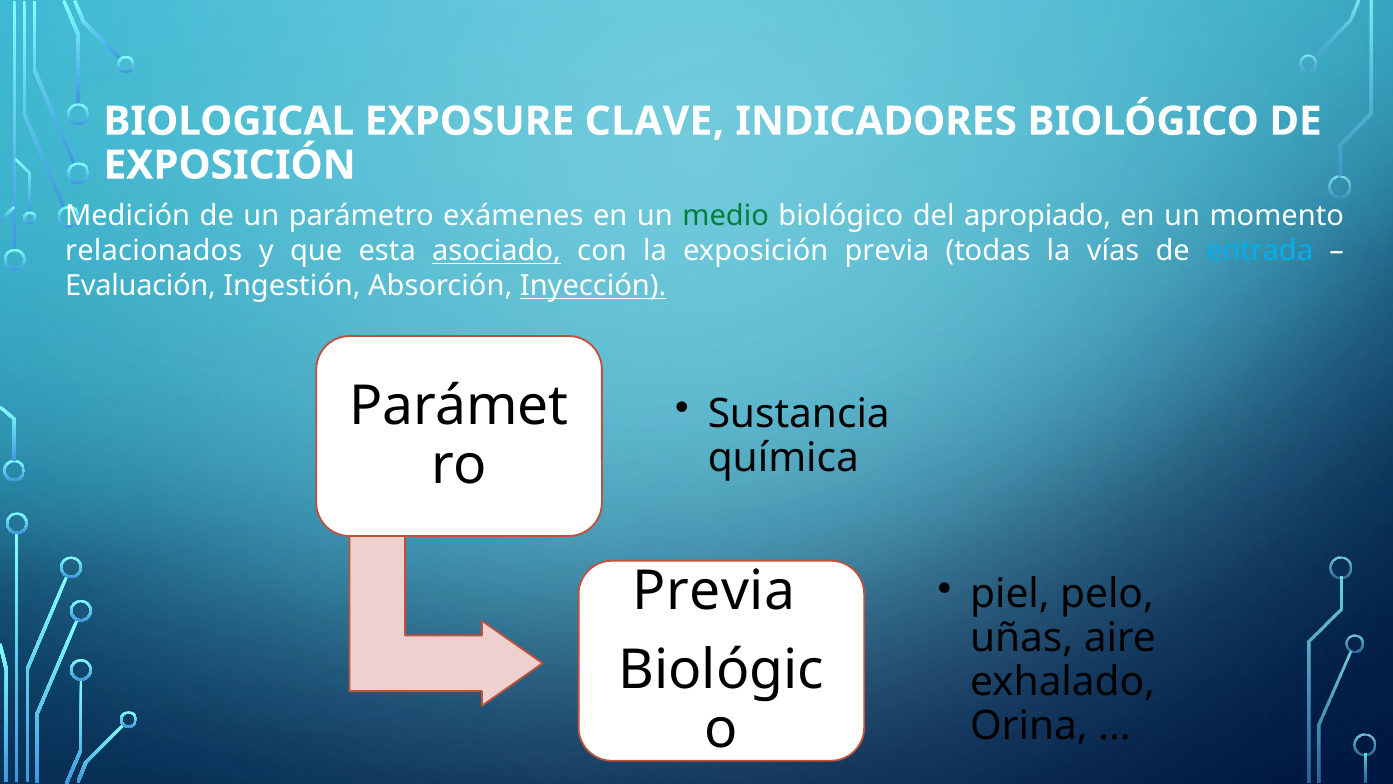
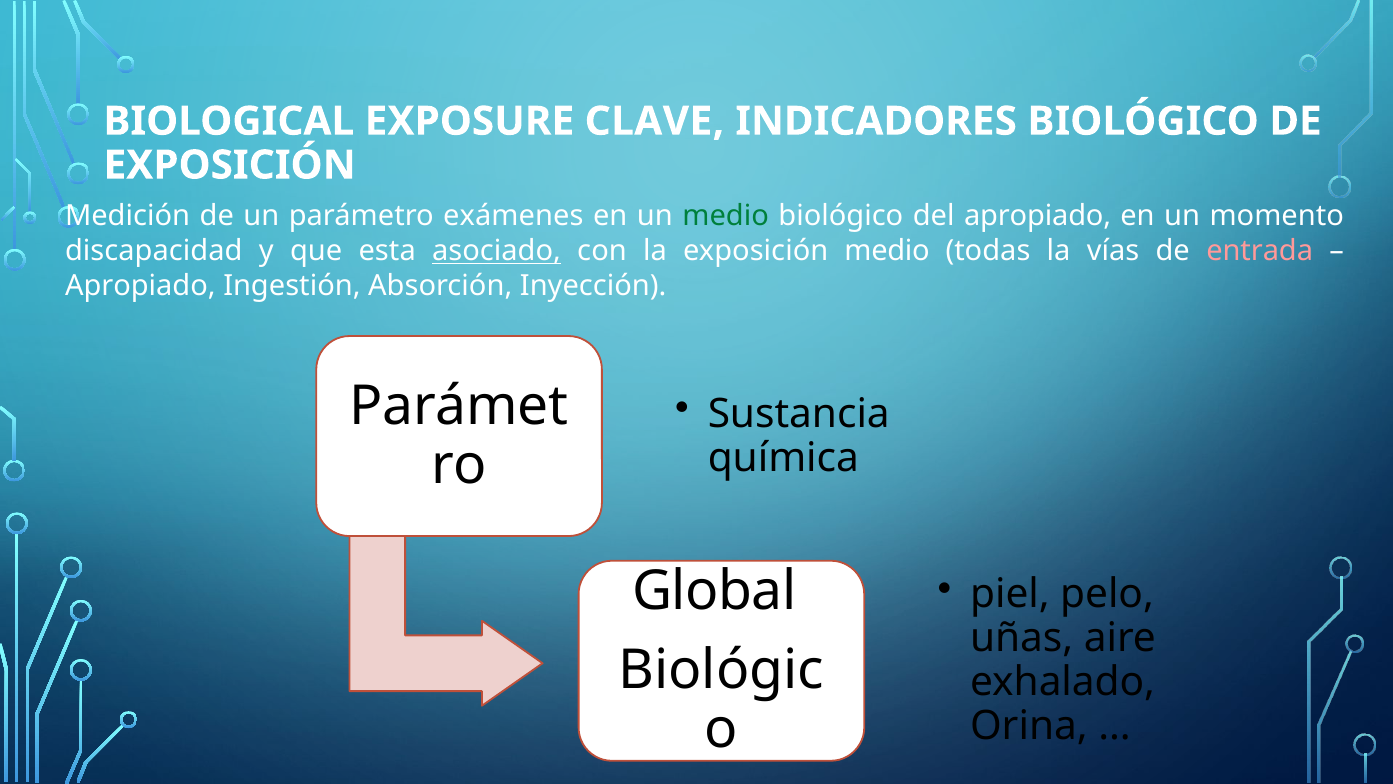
relacionados: relacionados -> discapacidad
exposición previa: previa -> medio
entrada colour: light blue -> pink
Evaluación at (140, 286): Evaluación -> Apropiado
Inyección underline: present -> none
Previa at (714, 591): Previa -> Global
